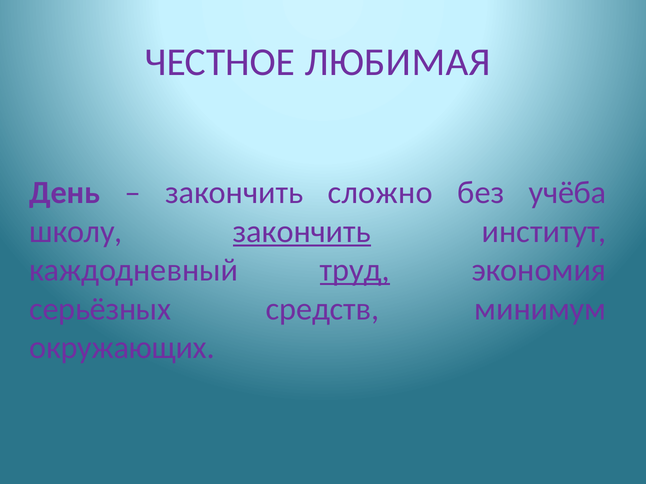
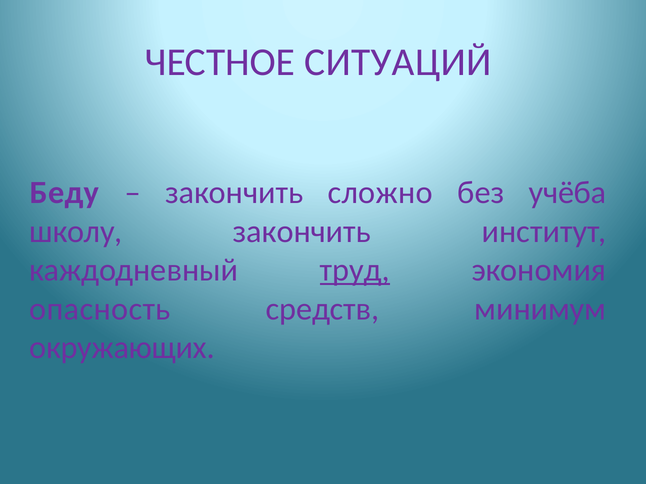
ЛЮБИМАЯ: ЛЮБИМАЯ -> СИТУАЦИЙ
День: День -> Беду
закончить at (302, 232) underline: present -> none
серьёзных: серьёзных -> опасность
